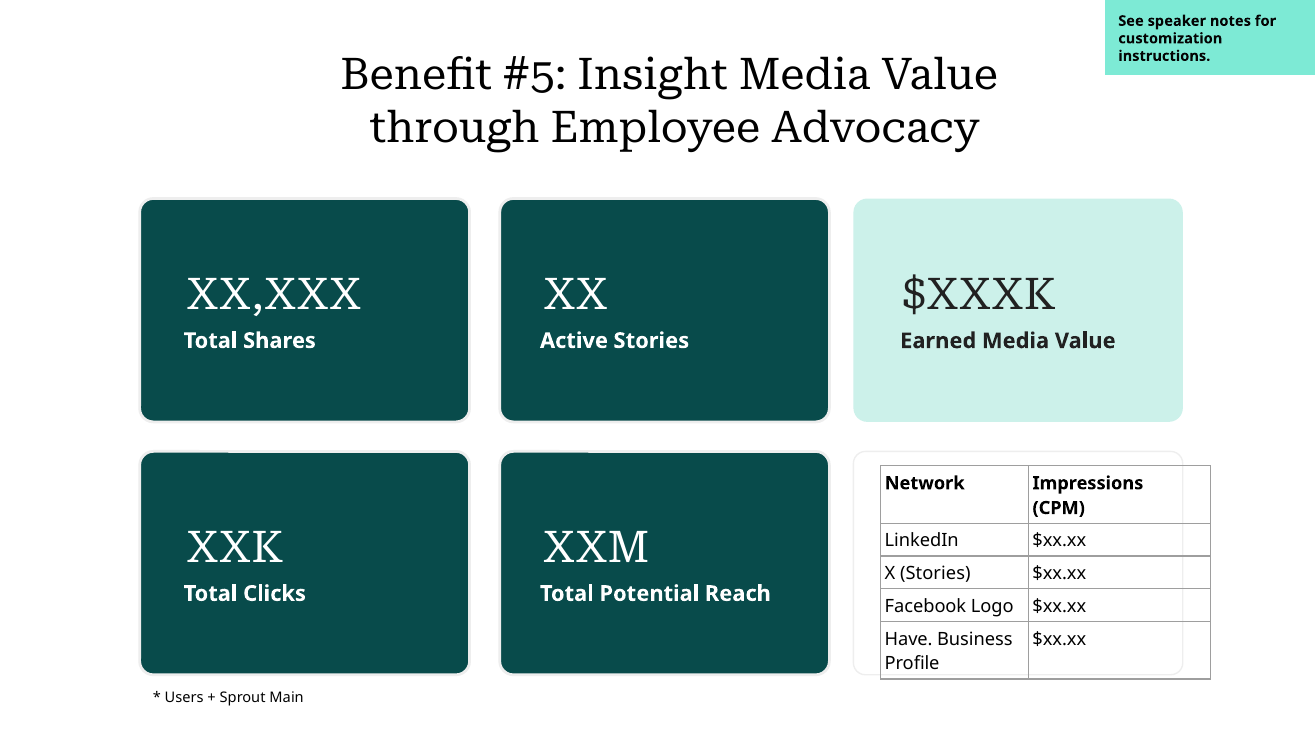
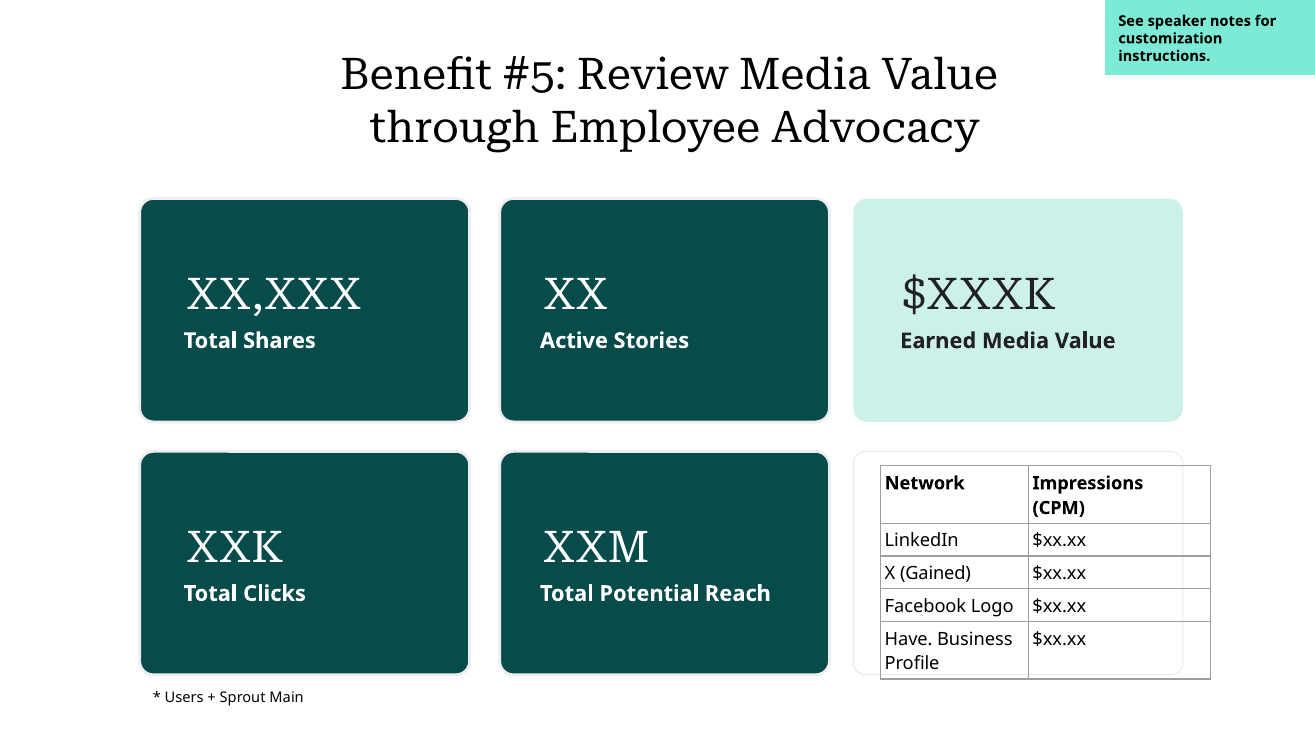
Insight: Insight -> Review
X Stories: Stories -> Gained
